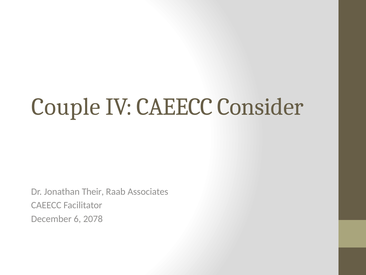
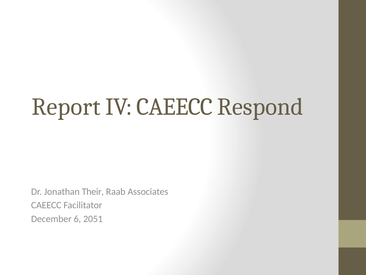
Couple: Couple -> Report
Consider: Consider -> Respond
2078: 2078 -> 2051
